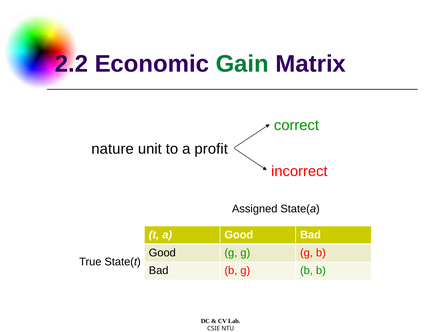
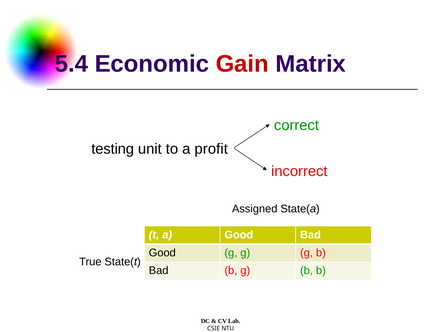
2.2: 2.2 -> 5.4
Gain colour: green -> red
nature: nature -> testing
